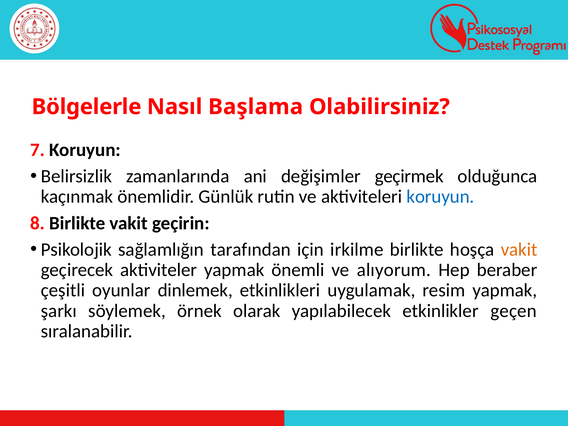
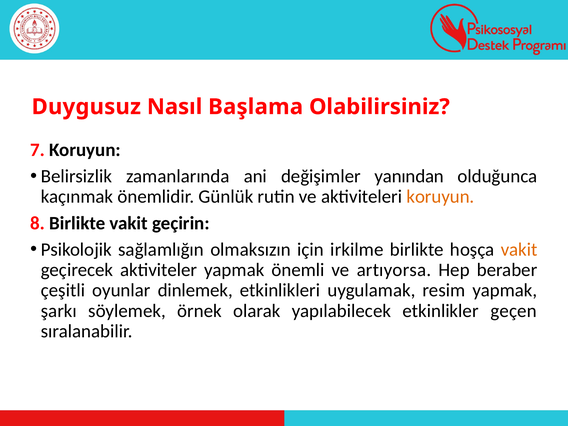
Bölgelerle: Bölgelerle -> Duygusuz
geçirmek: geçirmek -> yanından
koruyun at (440, 197) colour: blue -> orange
tarafından: tarafından -> olmaksızın
alıyorum: alıyorum -> artıyorsa
